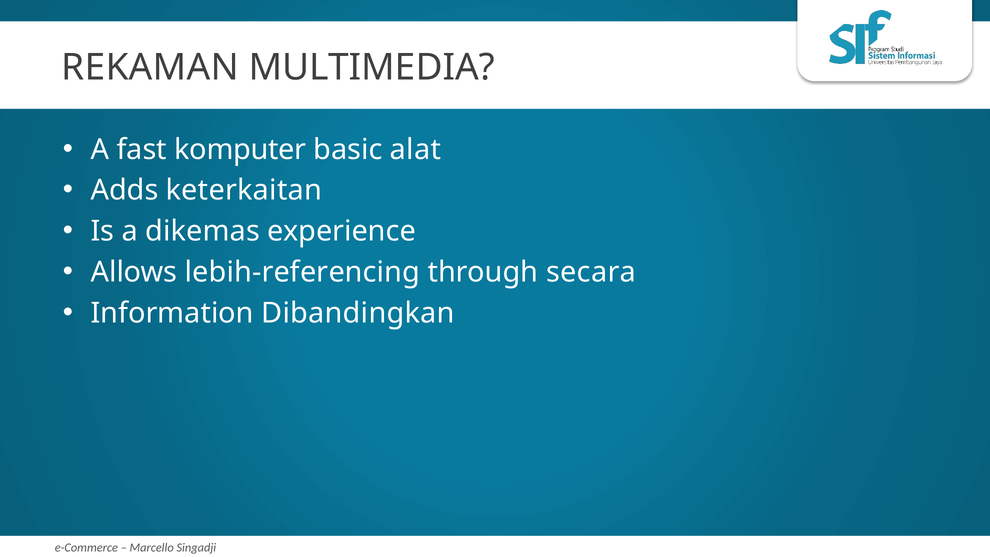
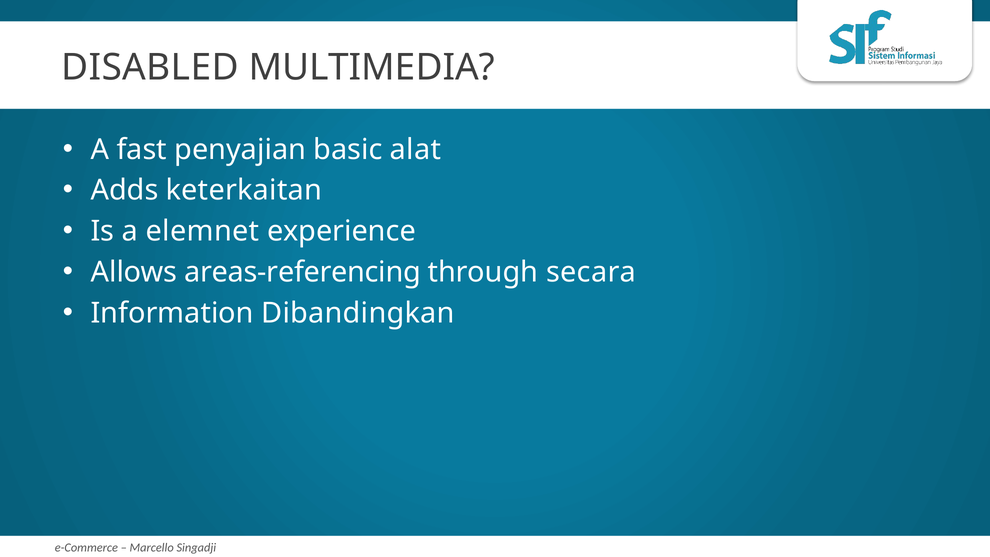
REKAMAN: REKAMAN -> DISABLED
komputer: komputer -> penyajian
dikemas: dikemas -> elemnet
lebih-referencing: lebih-referencing -> areas-referencing
